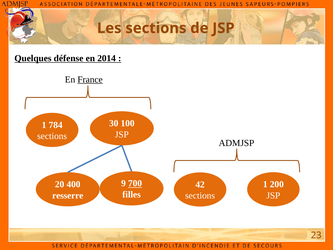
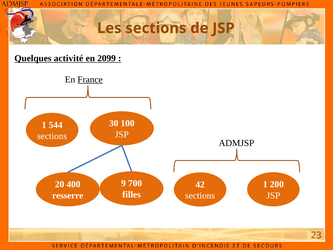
défense: défense -> activité
2014: 2014 -> 2099
784: 784 -> 544
700 underline: present -> none
